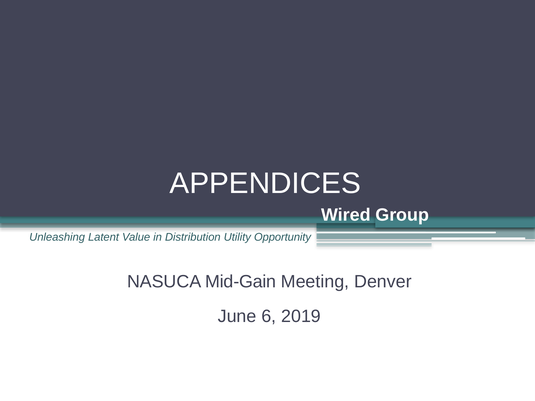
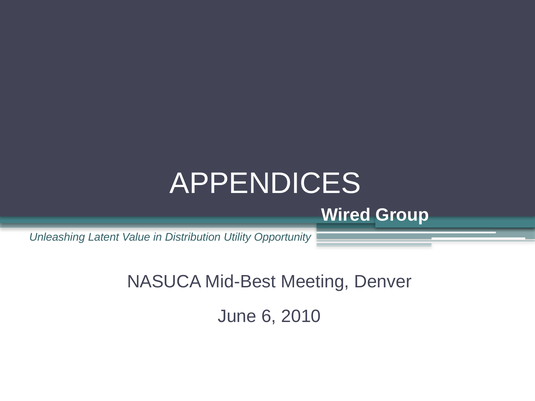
Mid-Gain: Mid-Gain -> Mid-Best
2019: 2019 -> 2010
